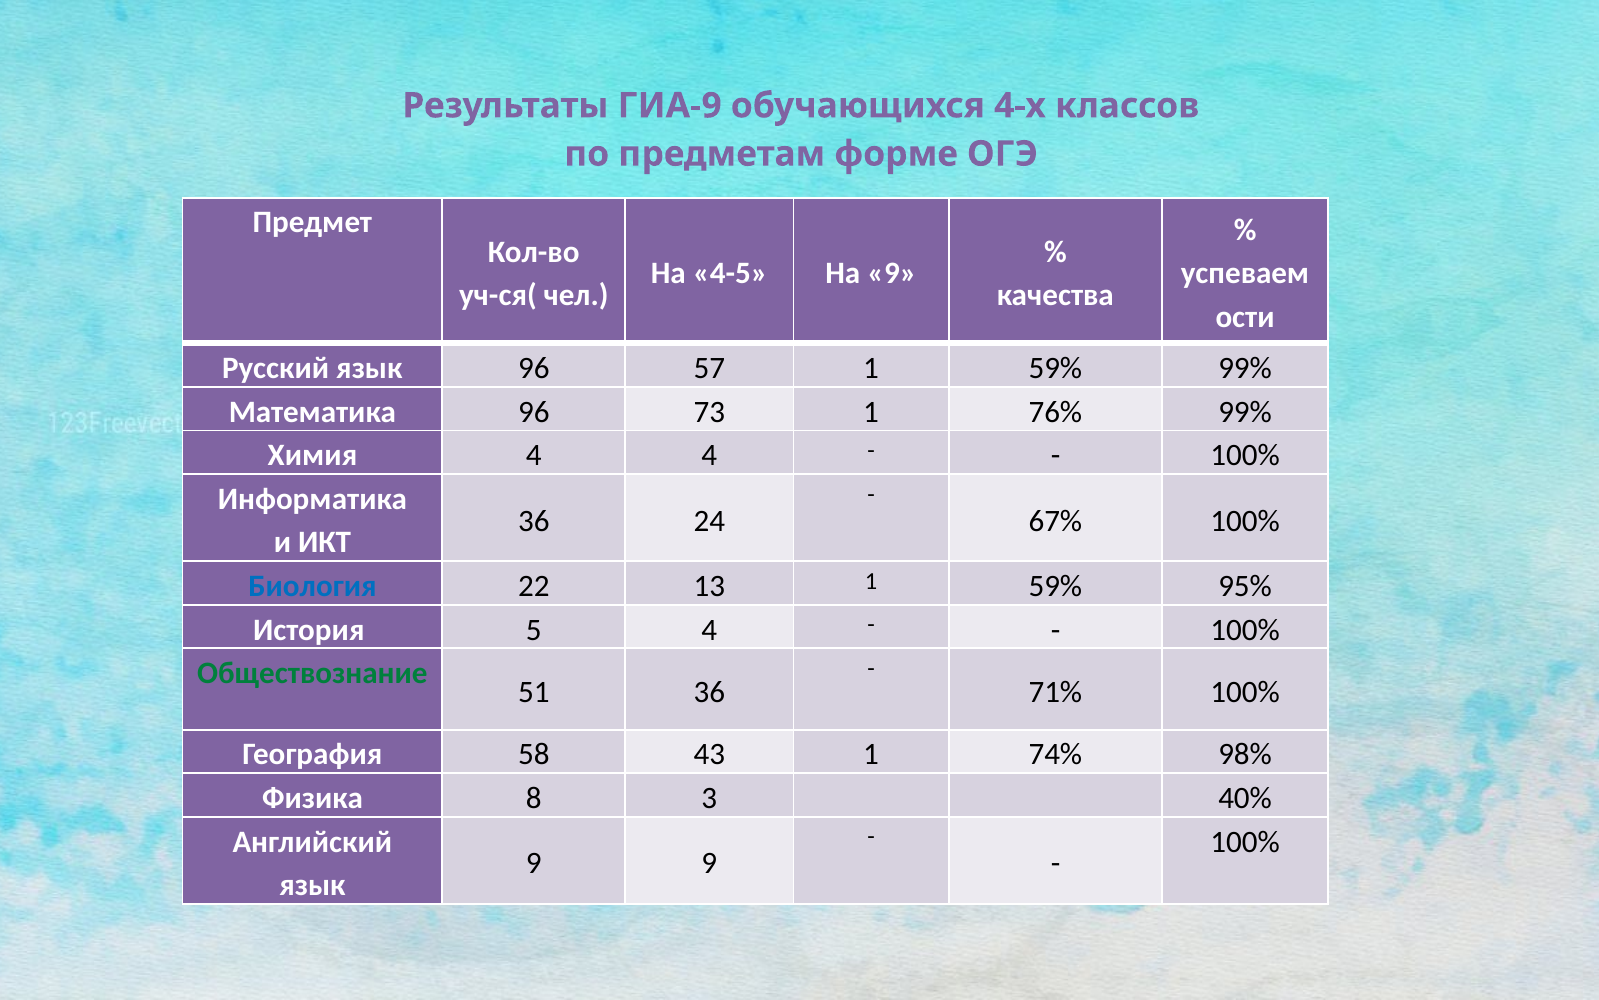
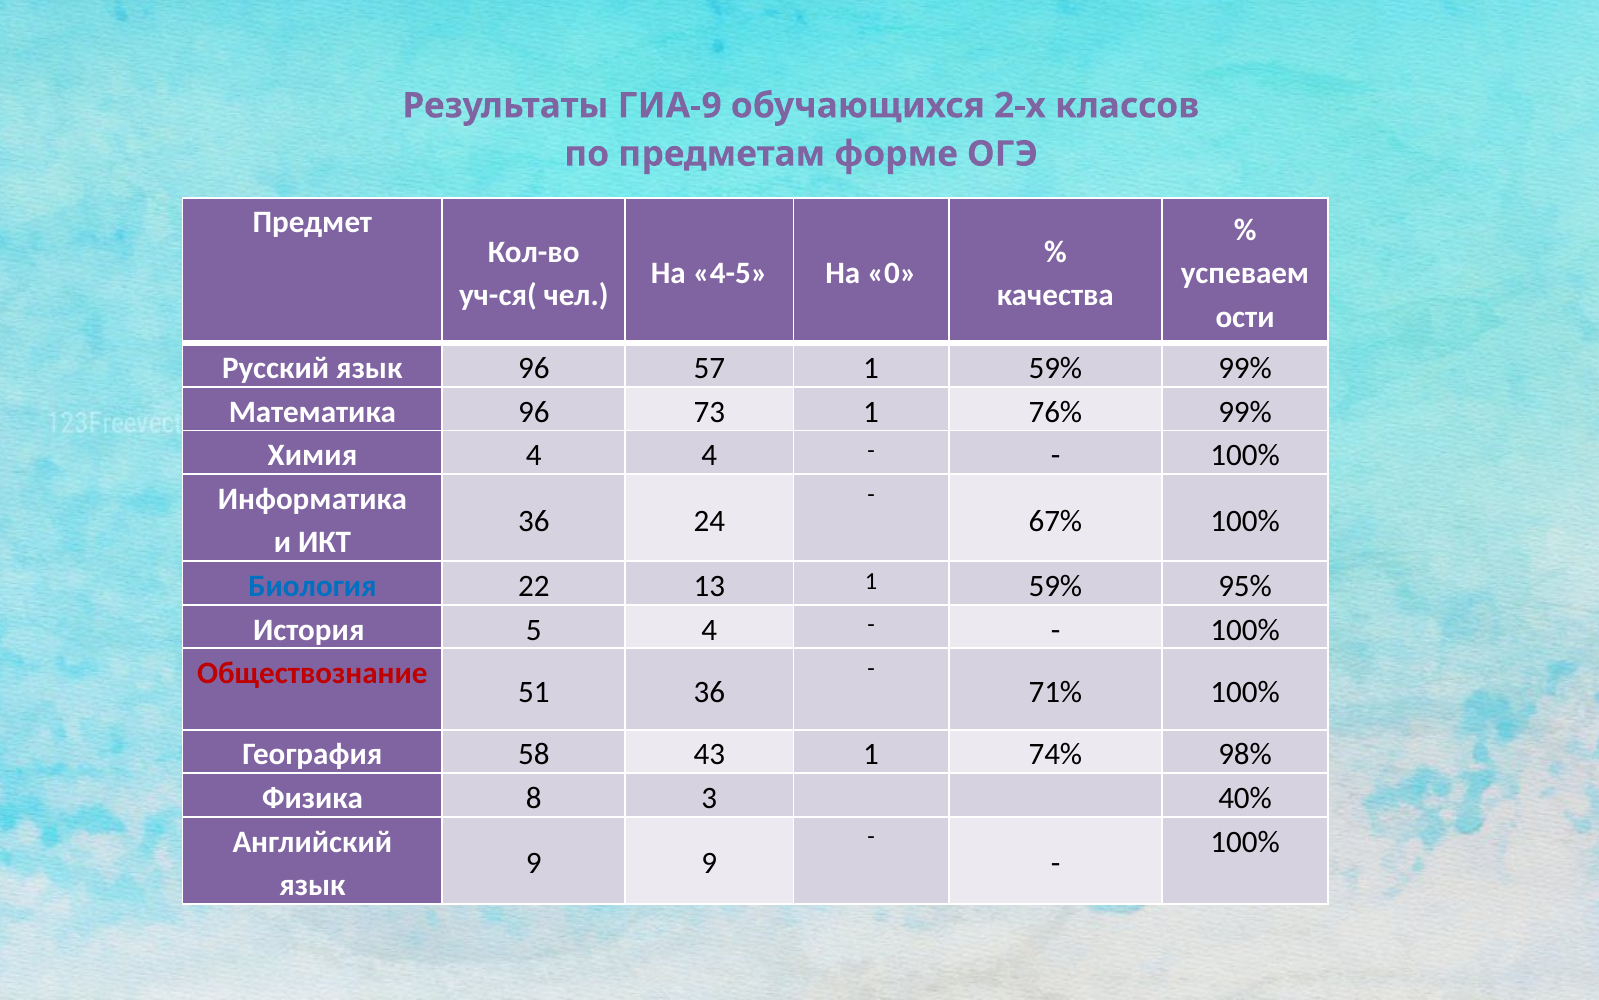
4-х: 4-х -> 2-х
На 9: 9 -> 0
Обществознание colour: green -> red
